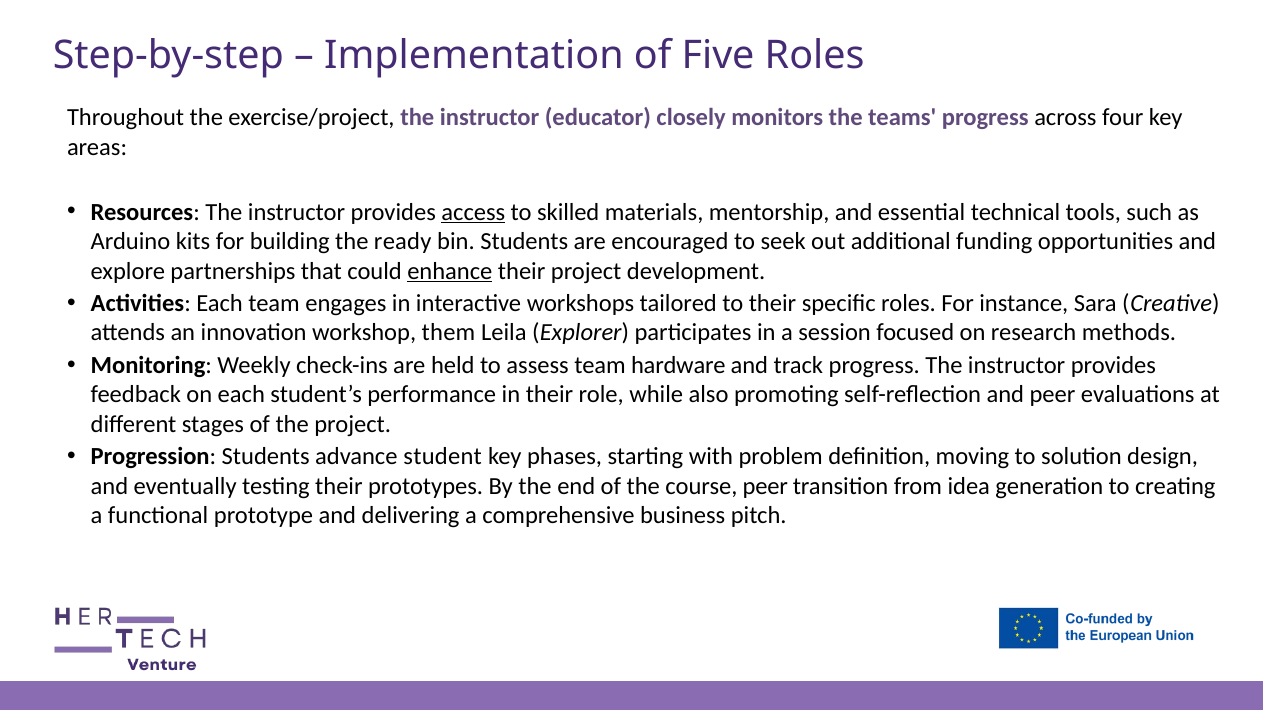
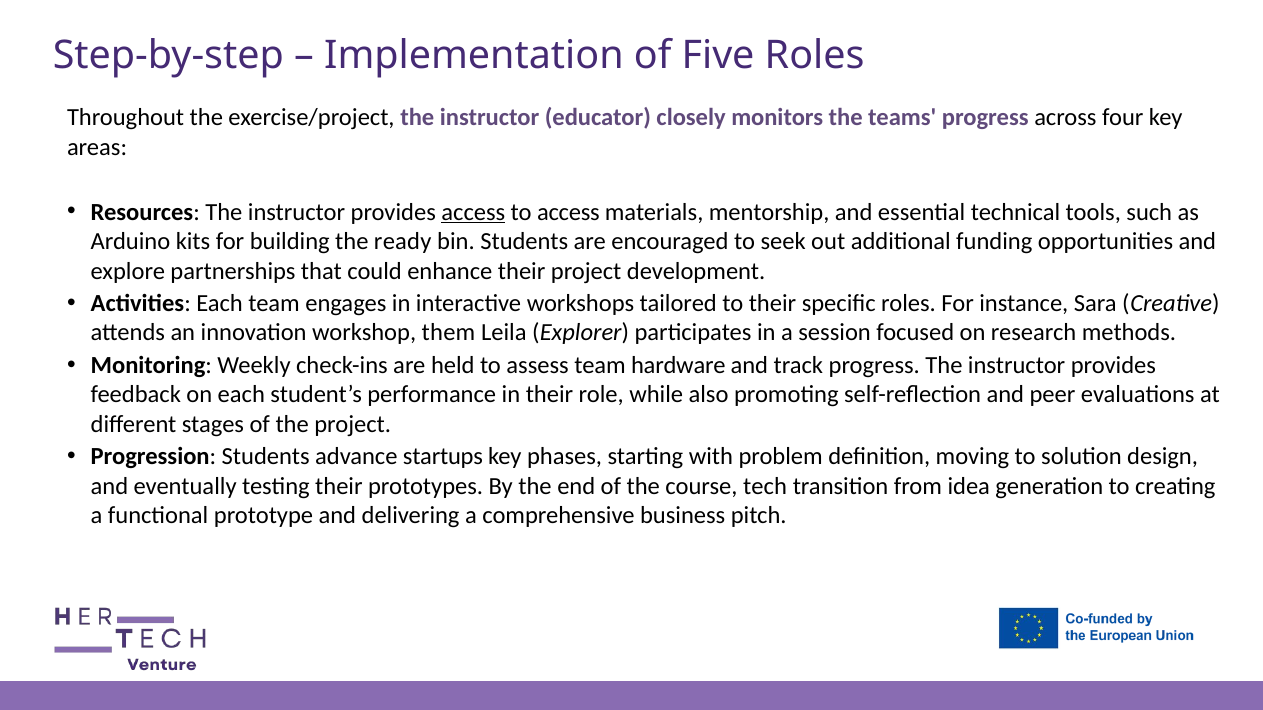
to skilled: skilled -> access
enhance underline: present -> none
student: student -> startups
course peer: peer -> tech
